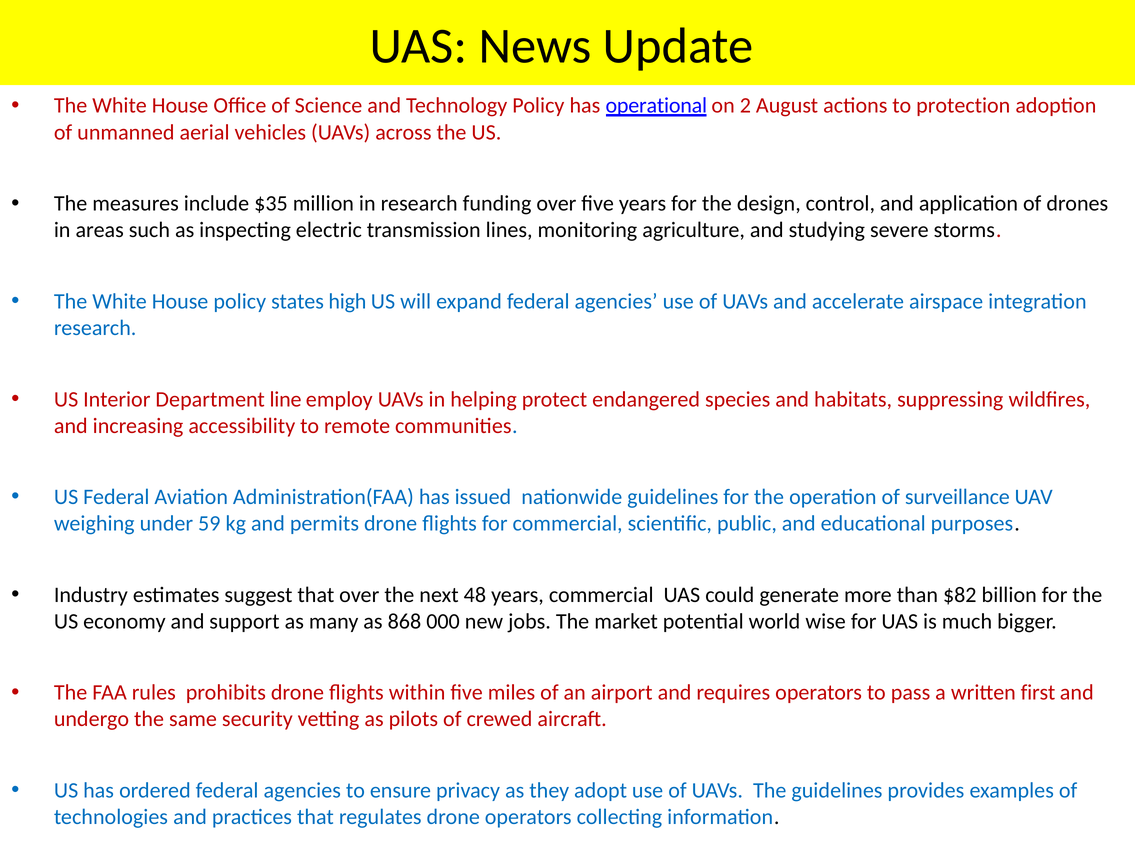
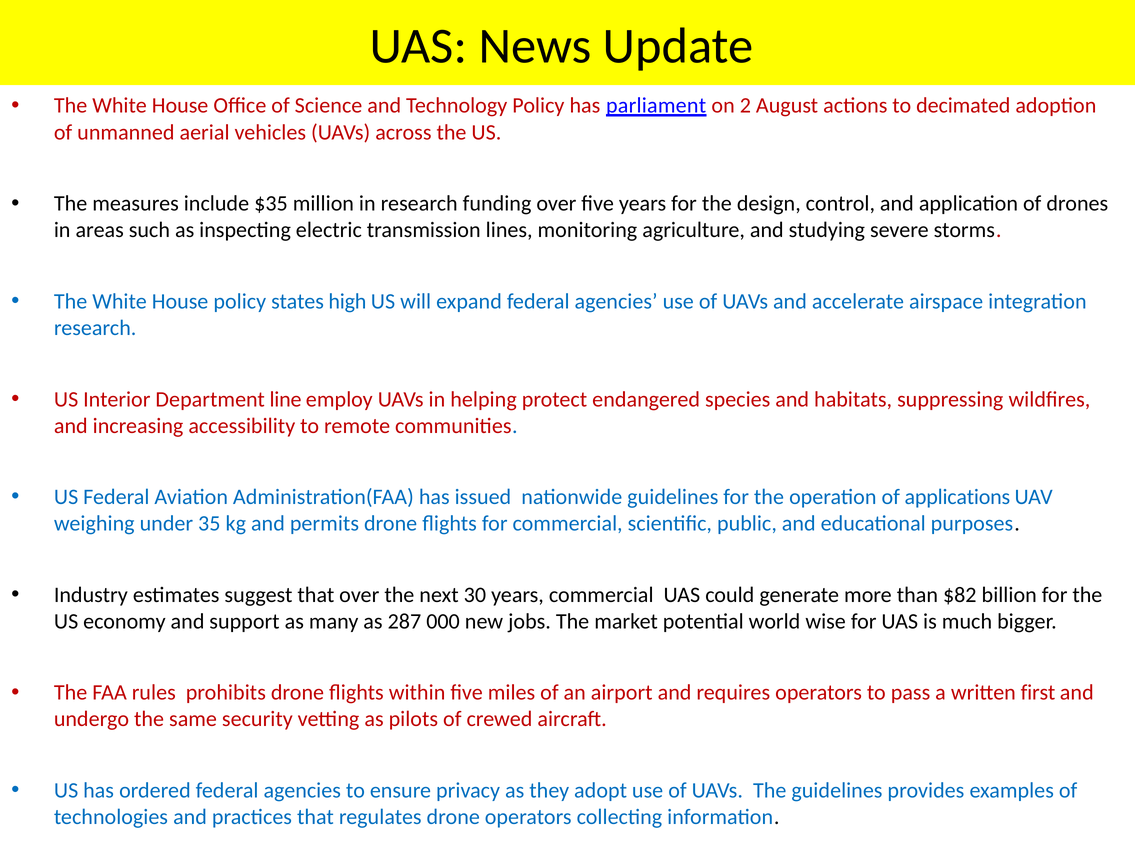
operational: operational -> parliament
protection: protection -> decimated
surveillance: surveillance -> applications
59: 59 -> 35
48: 48 -> 30
868: 868 -> 287
